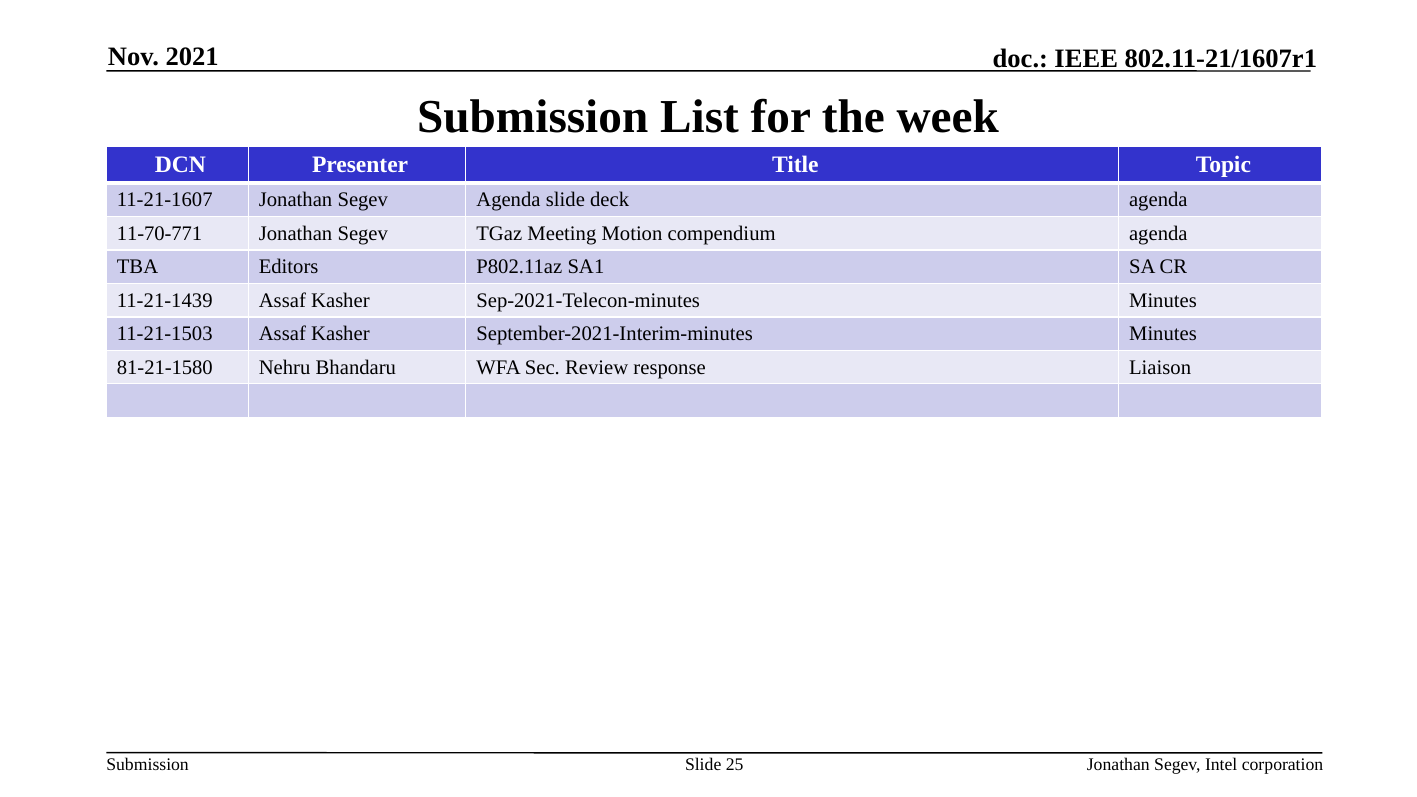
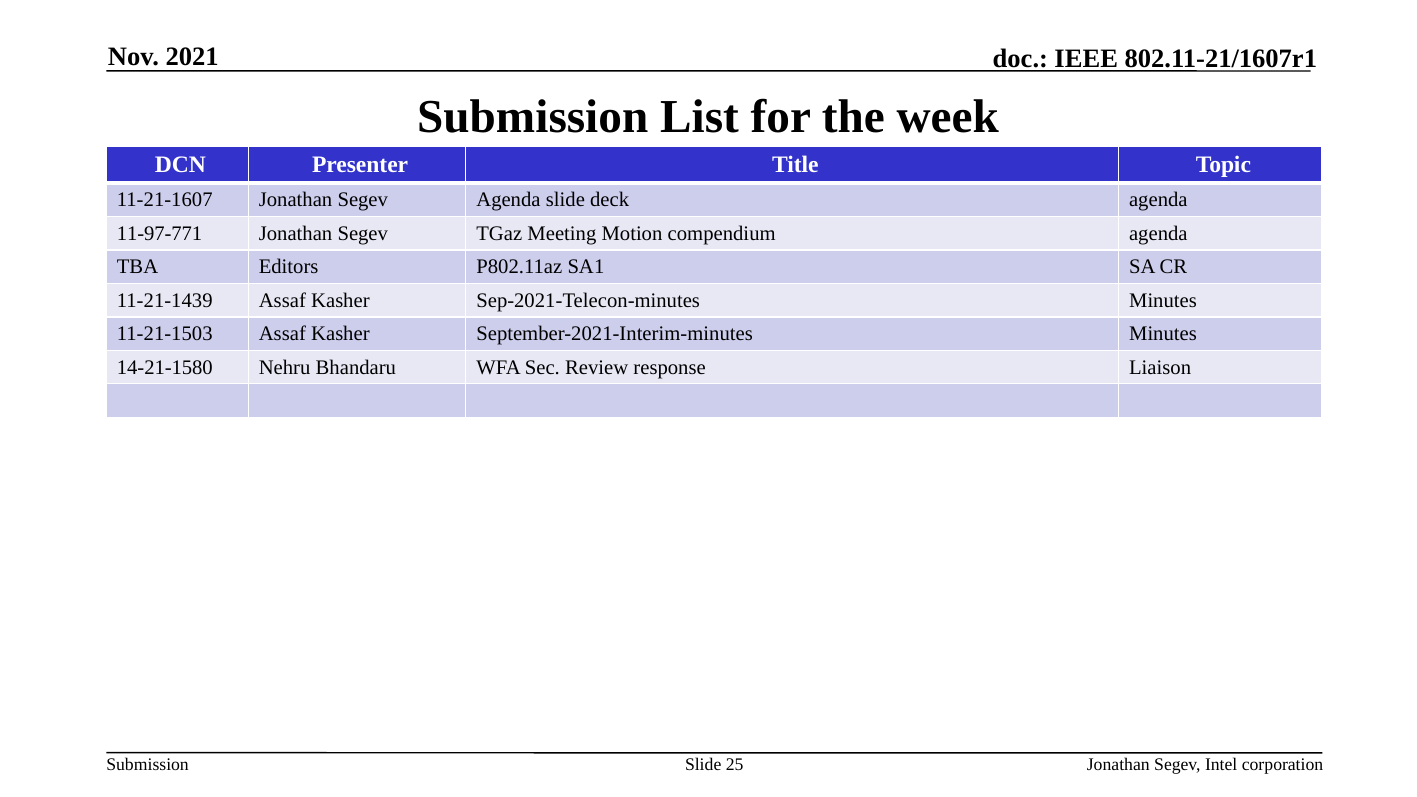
11-70-771: 11-70-771 -> 11-97-771
81-21-1580: 81-21-1580 -> 14-21-1580
